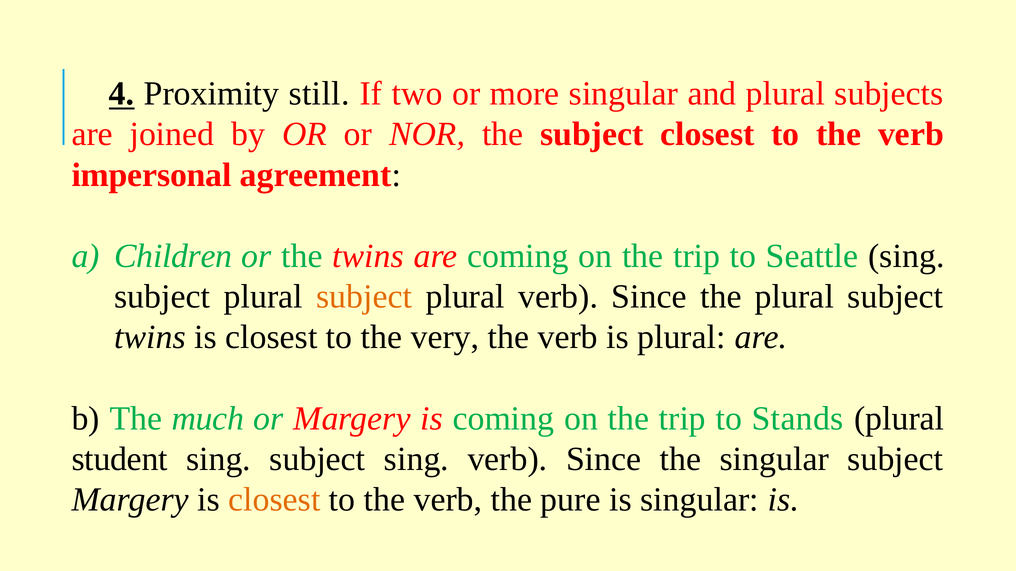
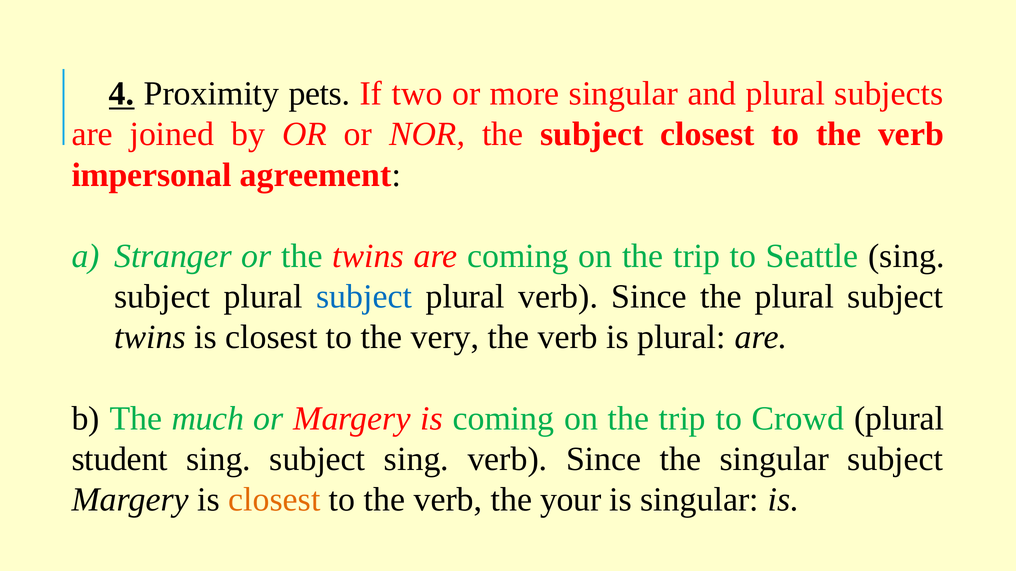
still: still -> pets
Children: Children -> Stranger
subject at (364, 297) colour: orange -> blue
Stands: Stands -> Crowd
pure: pure -> your
